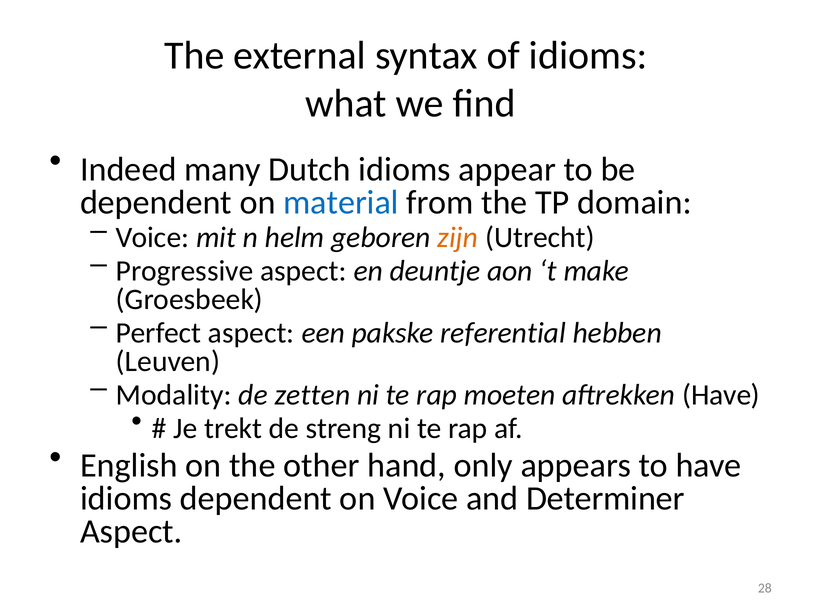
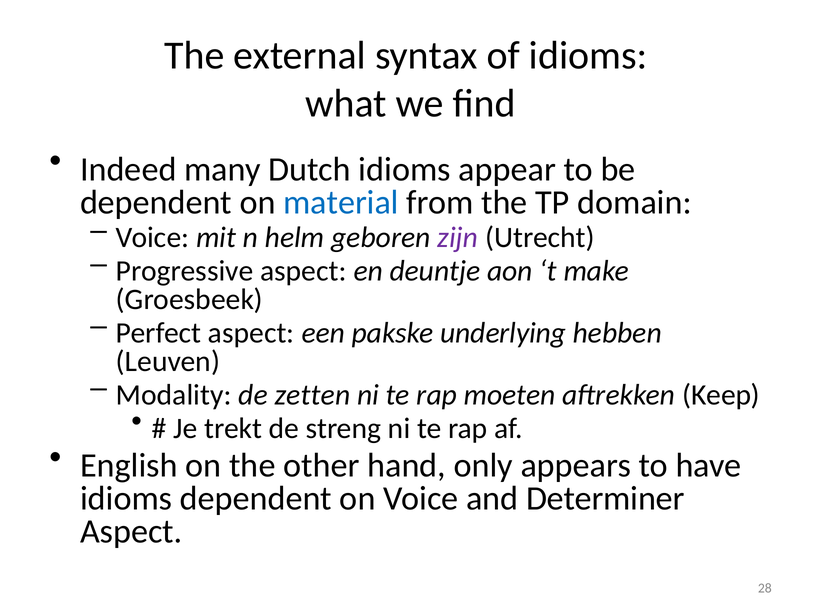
zijn colour: orange -> purple
referential: referential -> underlying
aftrekken Have: Have -> Keep
